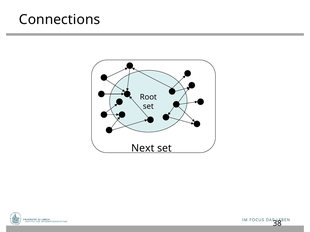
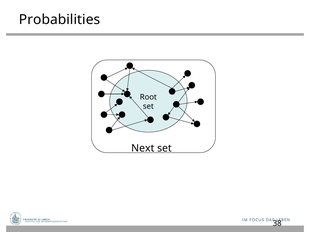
Connections: Connections -> Probabilities
